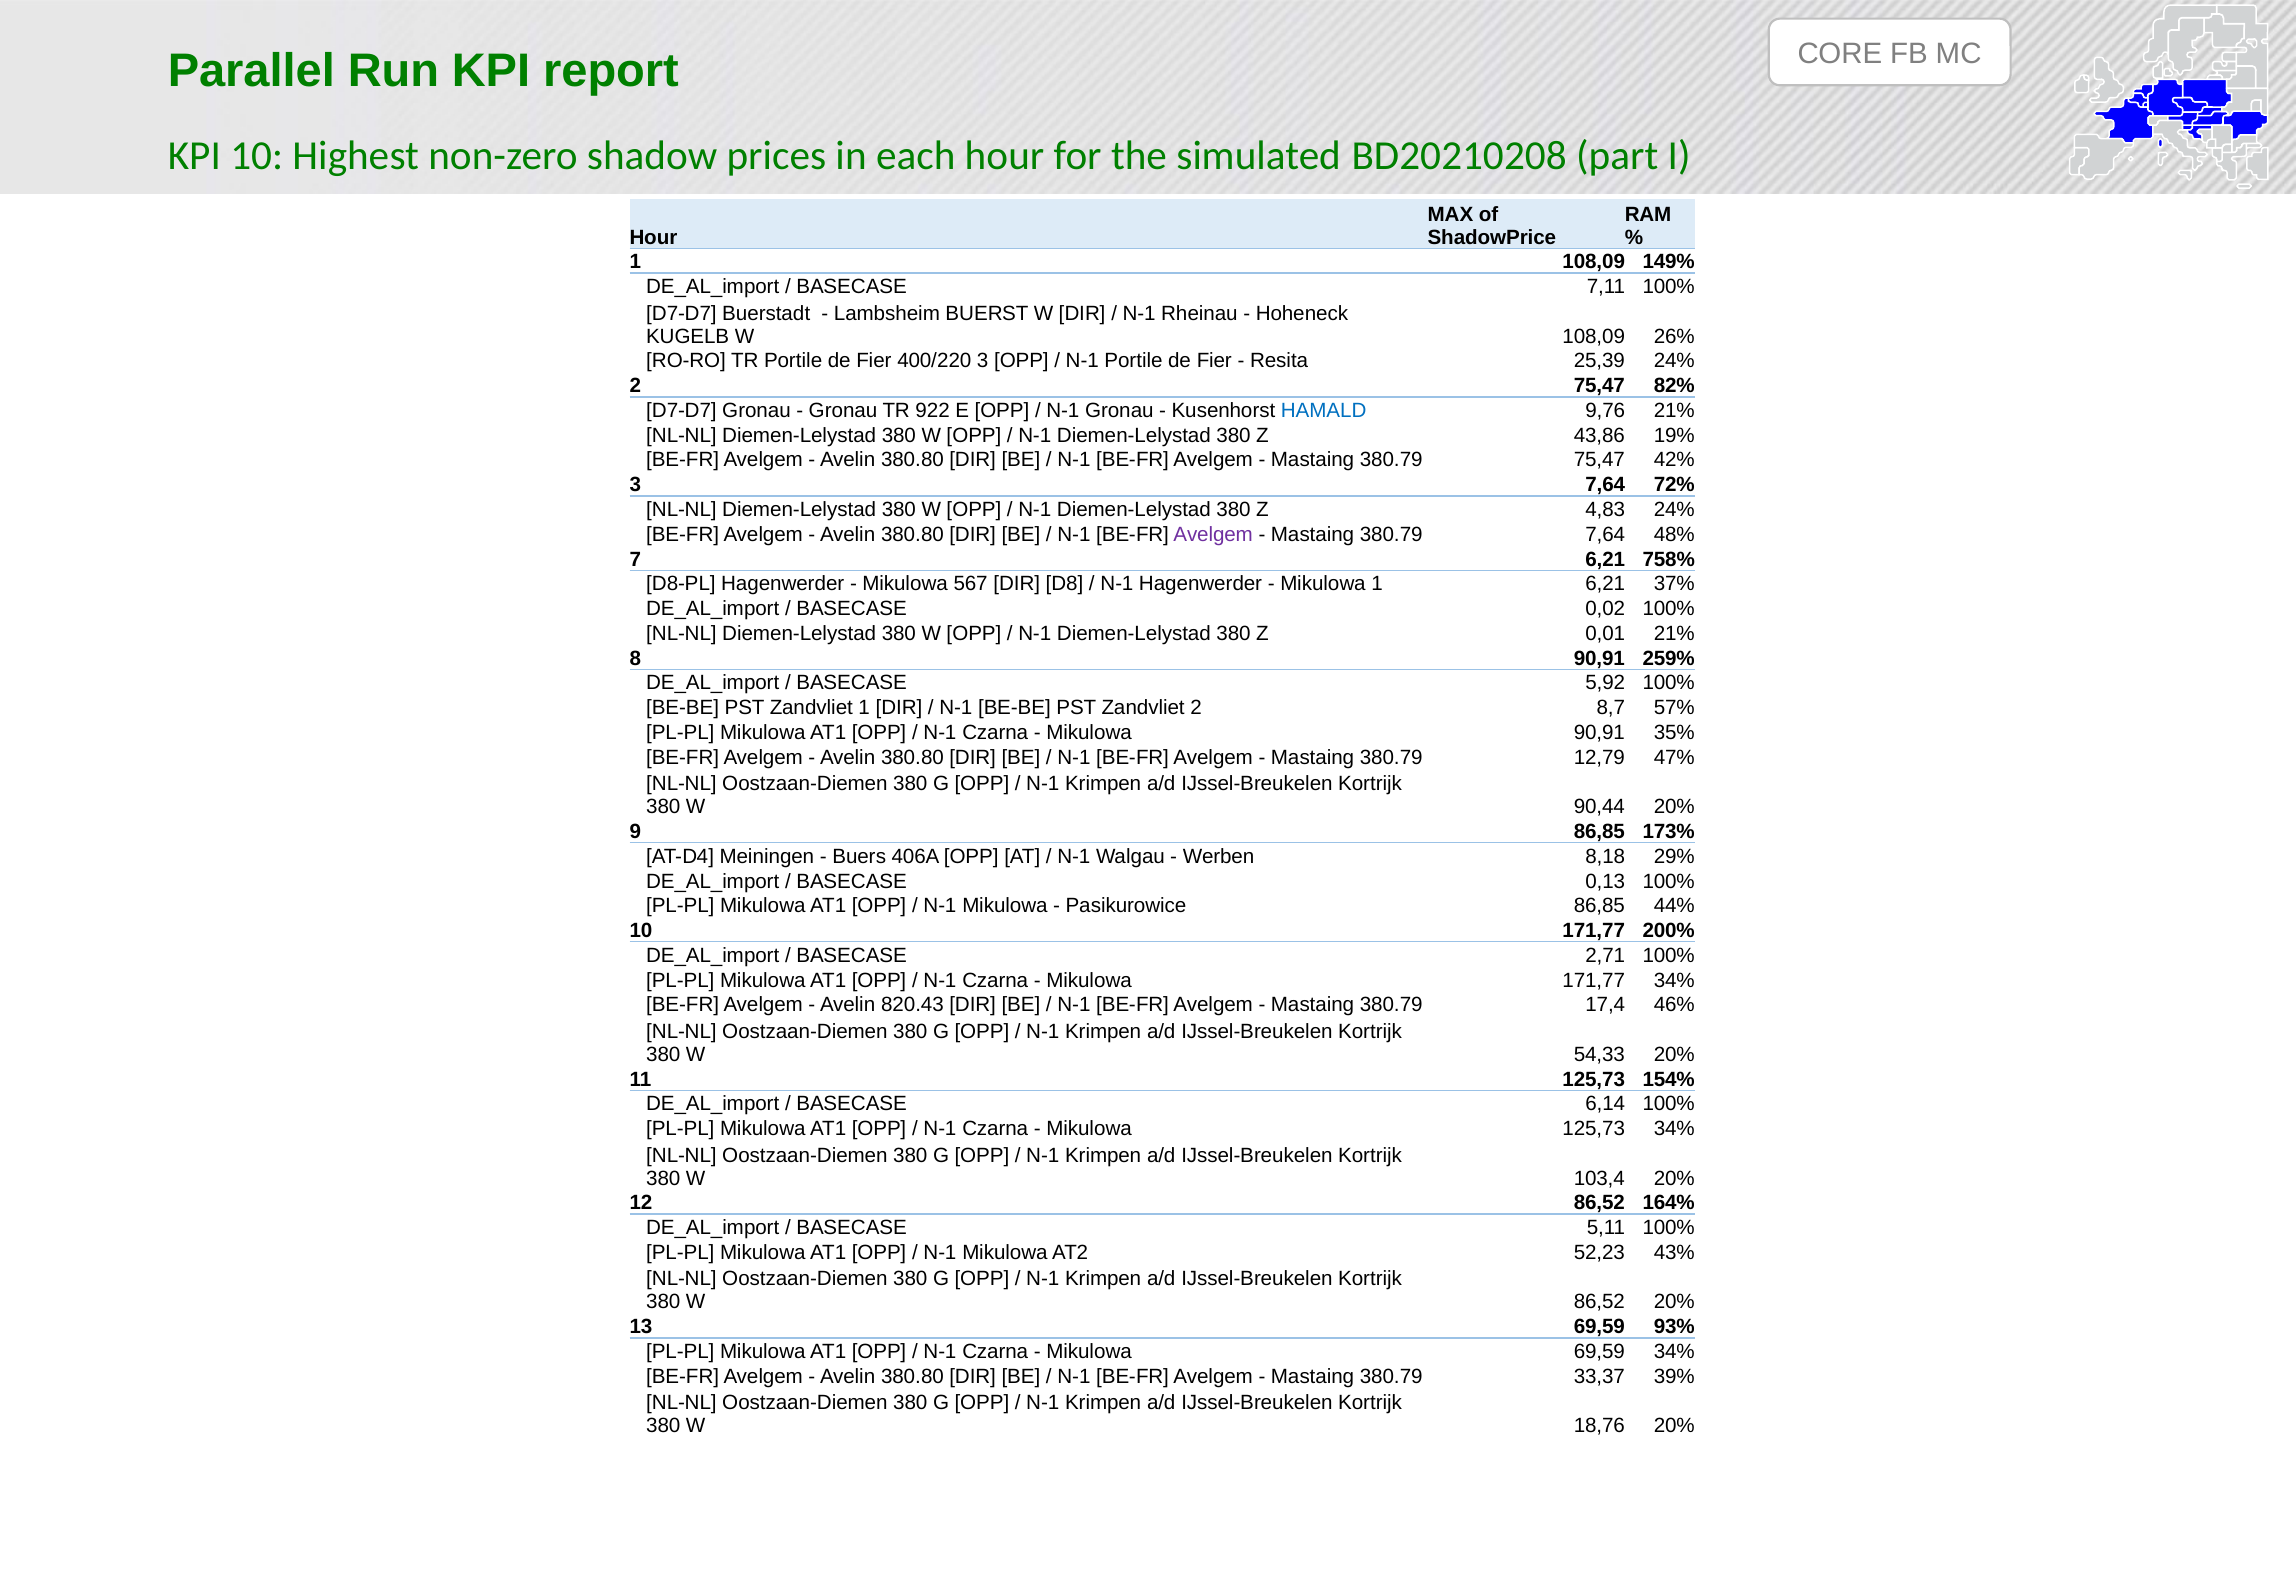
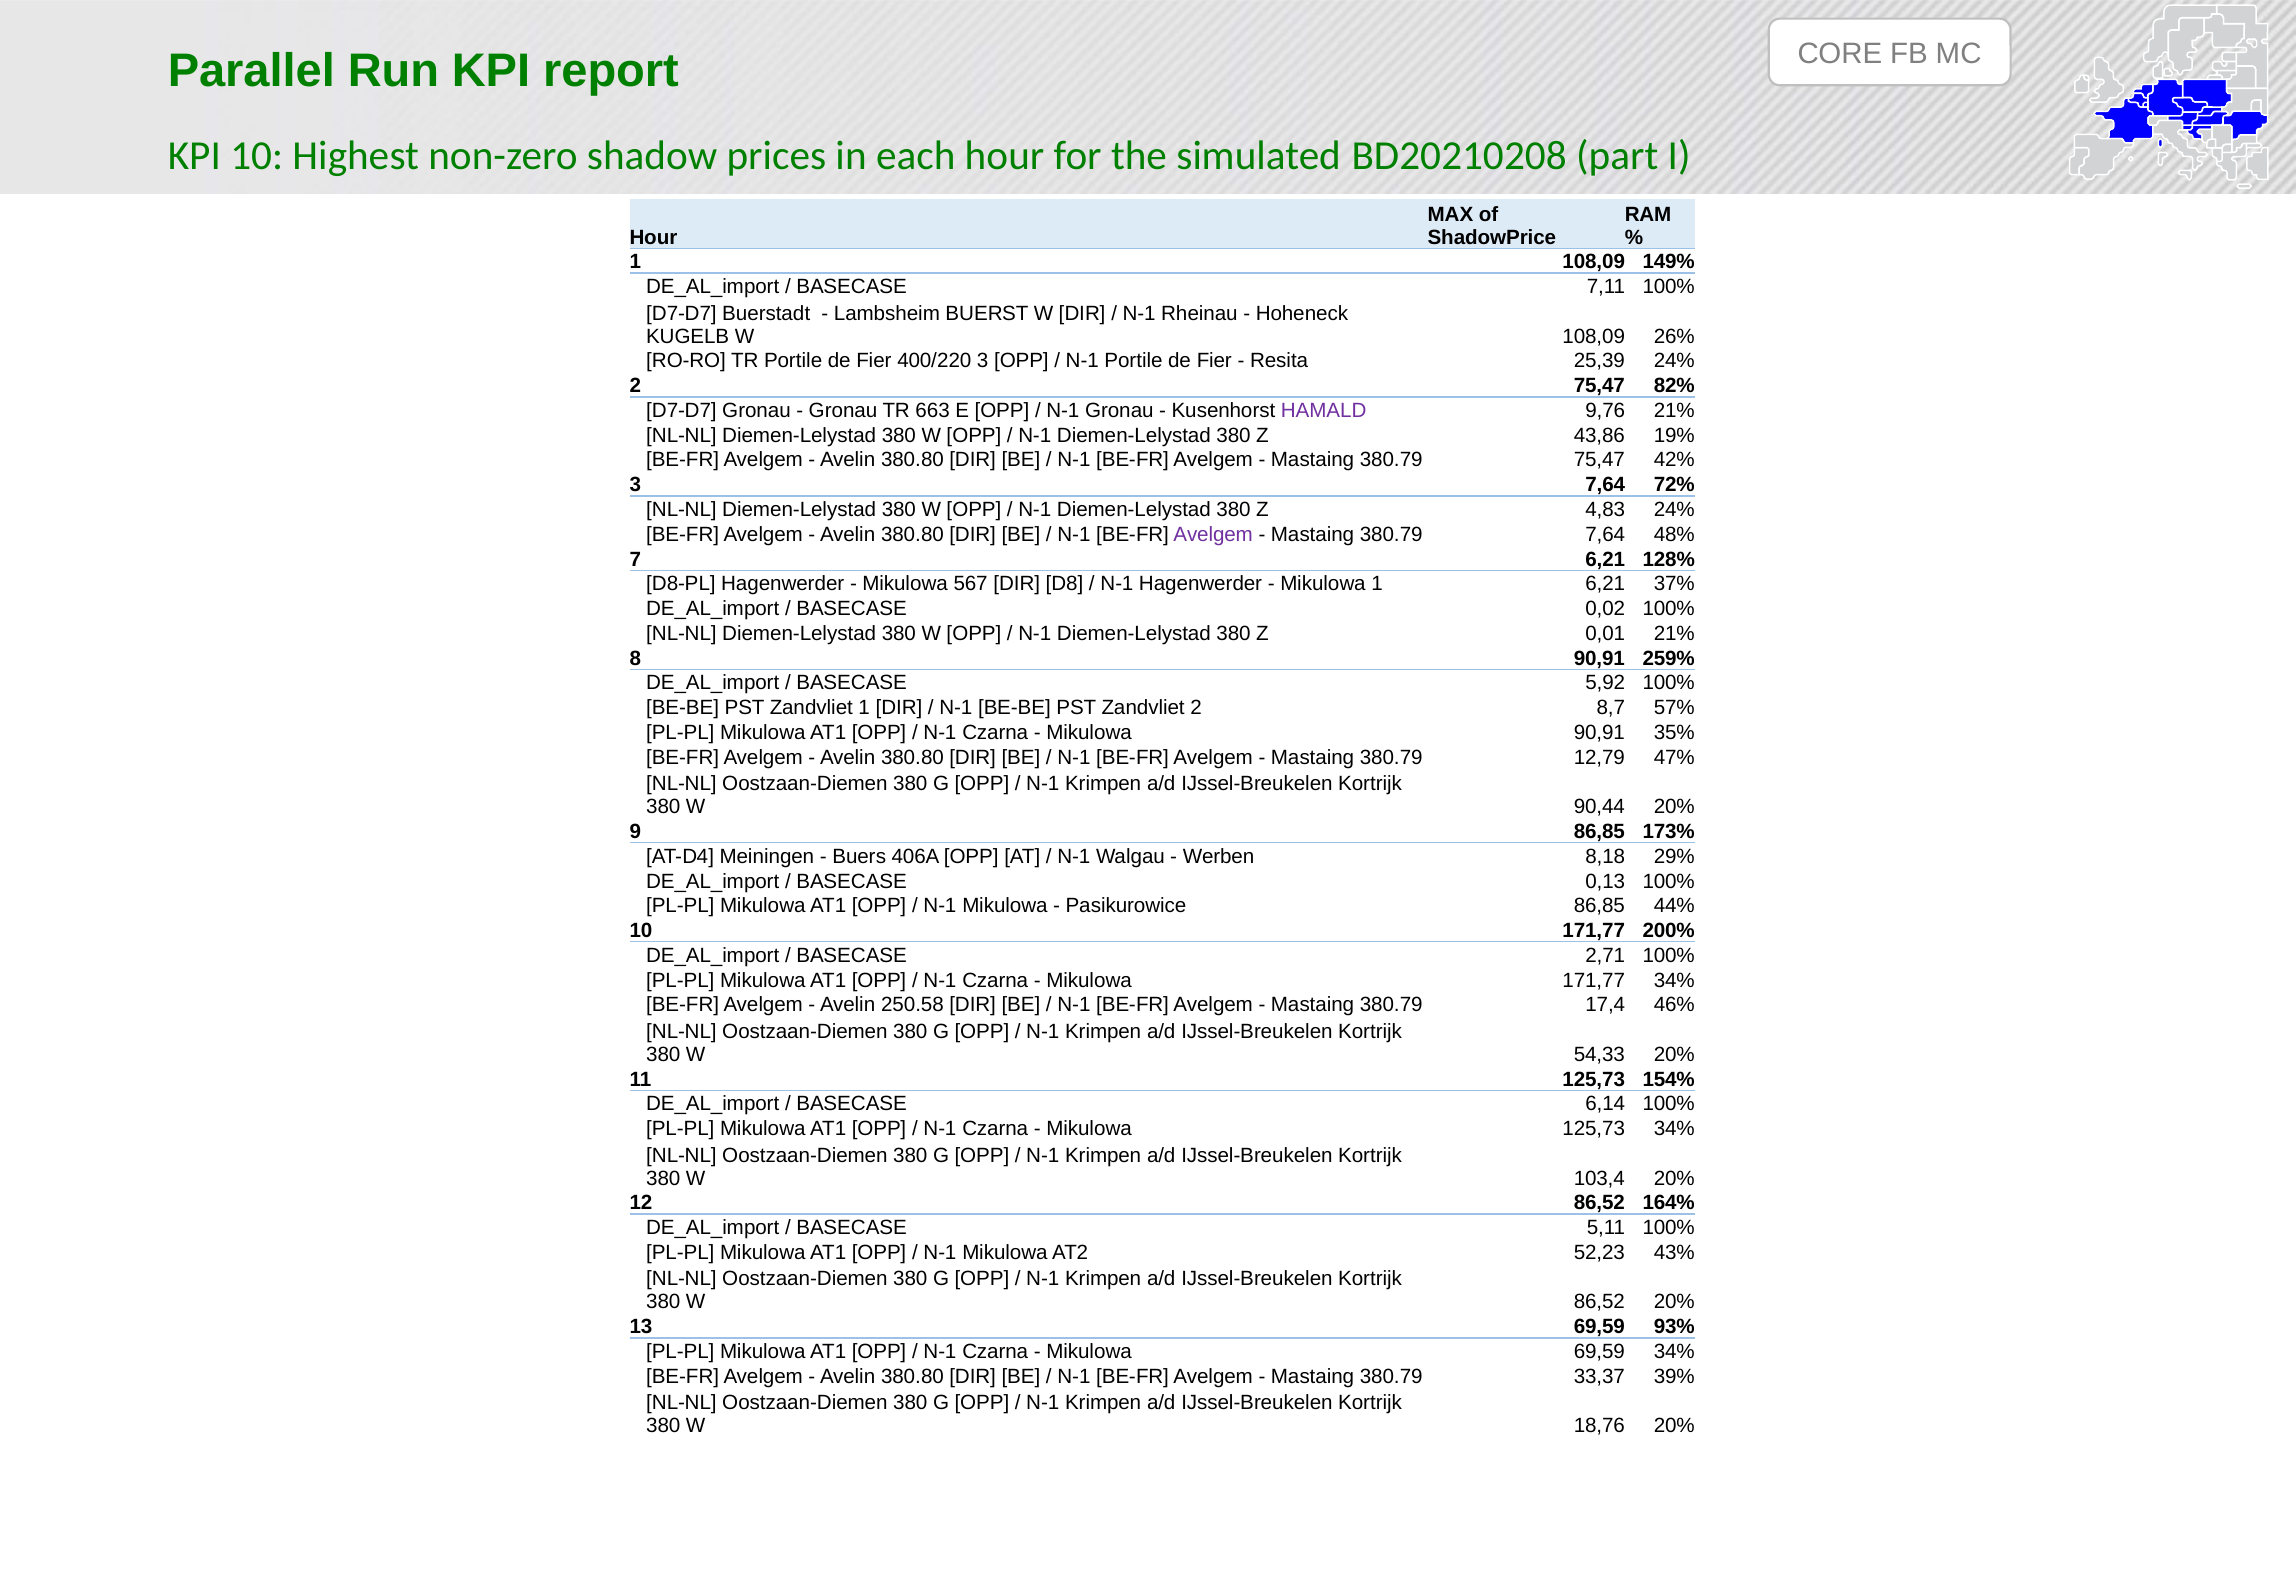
922: 922 -> 663
HAMALD colour: blue -> purple
758%: 758% -> 128%
820.43: 820.43 -> 250.58
